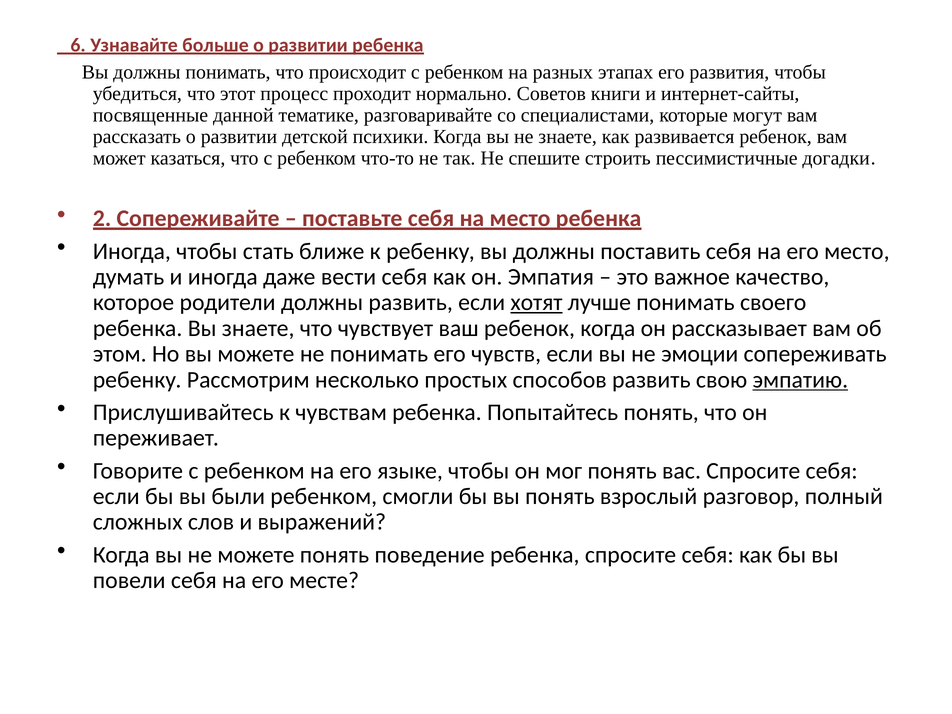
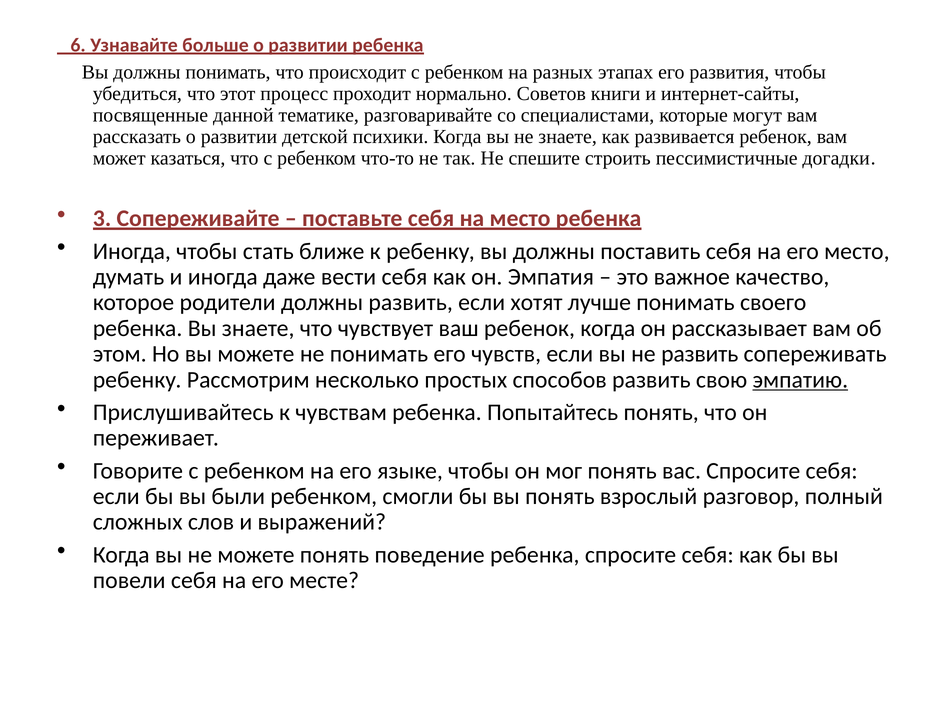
2: 2 -> 3
хотят underline: present -> none
не эмоции: эмоции -> развить
